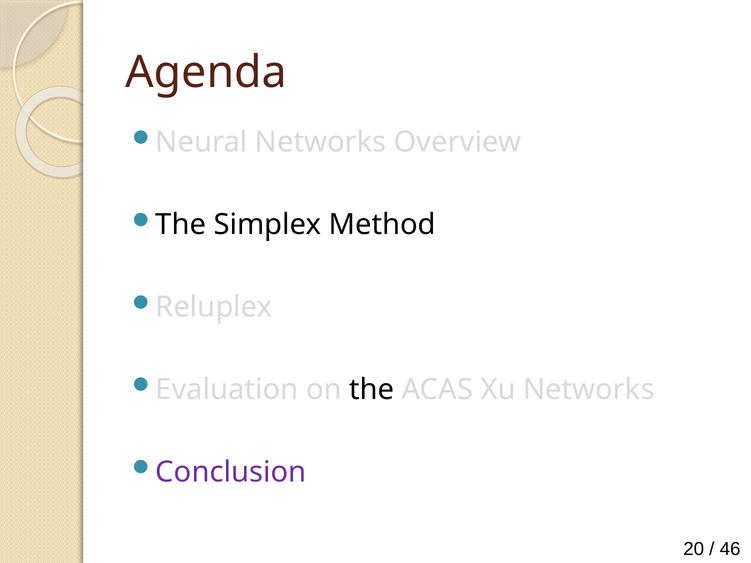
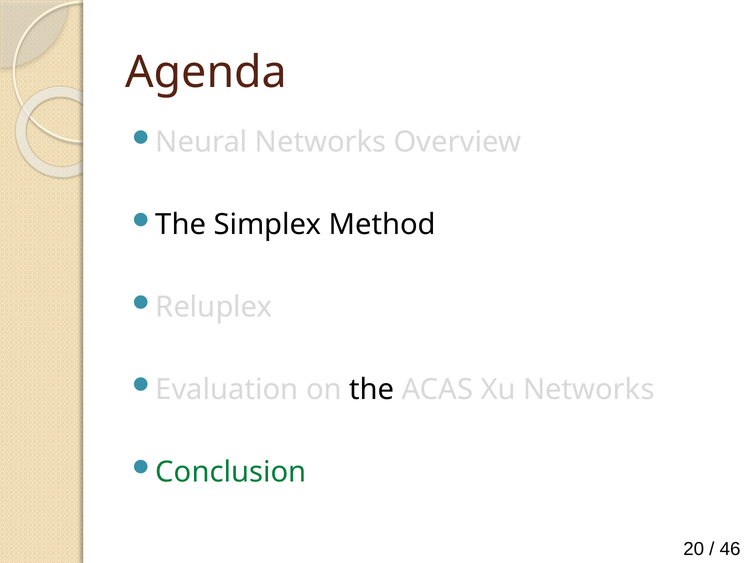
Conclusion colour: purple -> green
